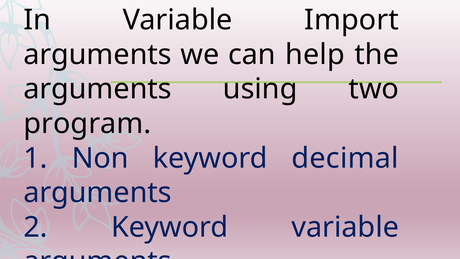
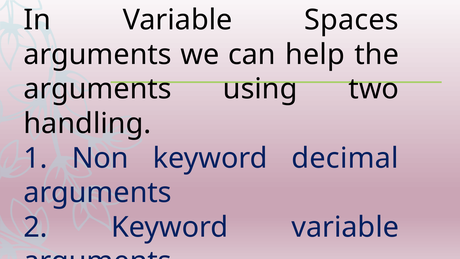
Import: Import -> Spaces
program: program -> handling
